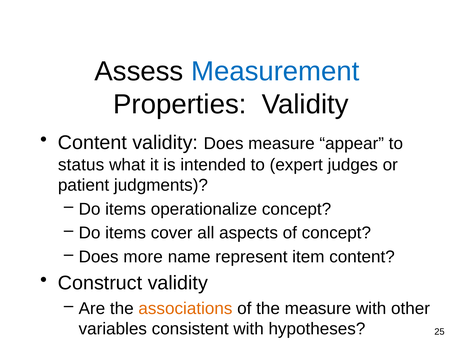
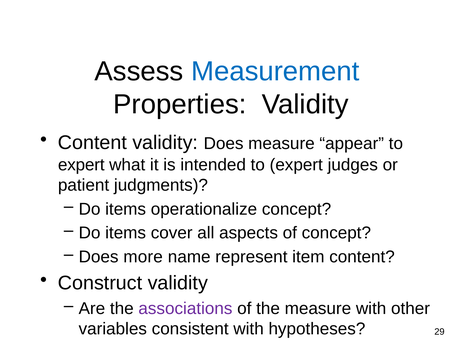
status at (81, 165): status -> expert
associations colour: orange -> purple
25: 25 -> 29
